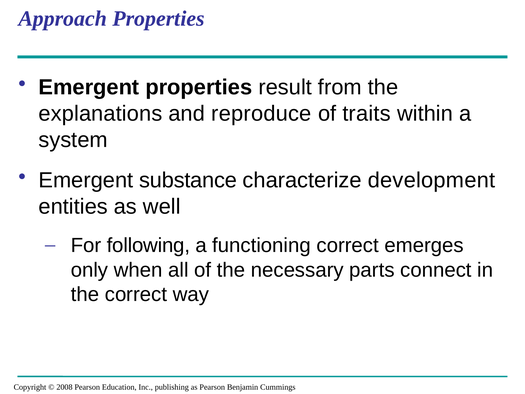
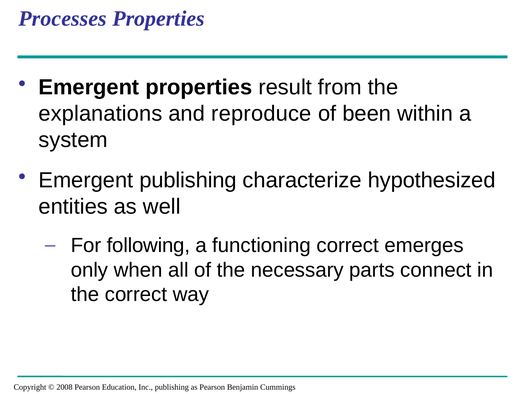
Approach: Approach -> Processes
traits: traits -> been
Emergent substance: substance -> publishing
development: development -> hypothesized
